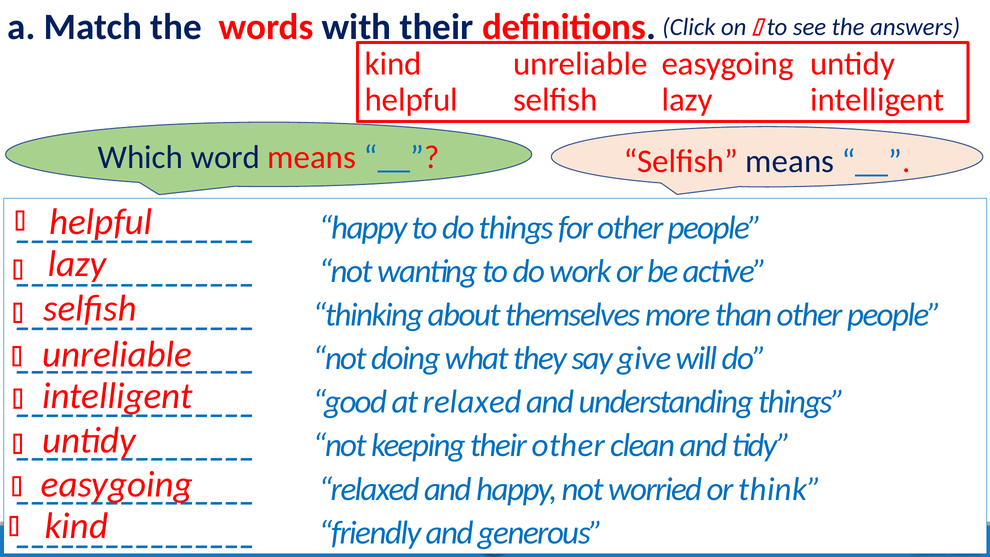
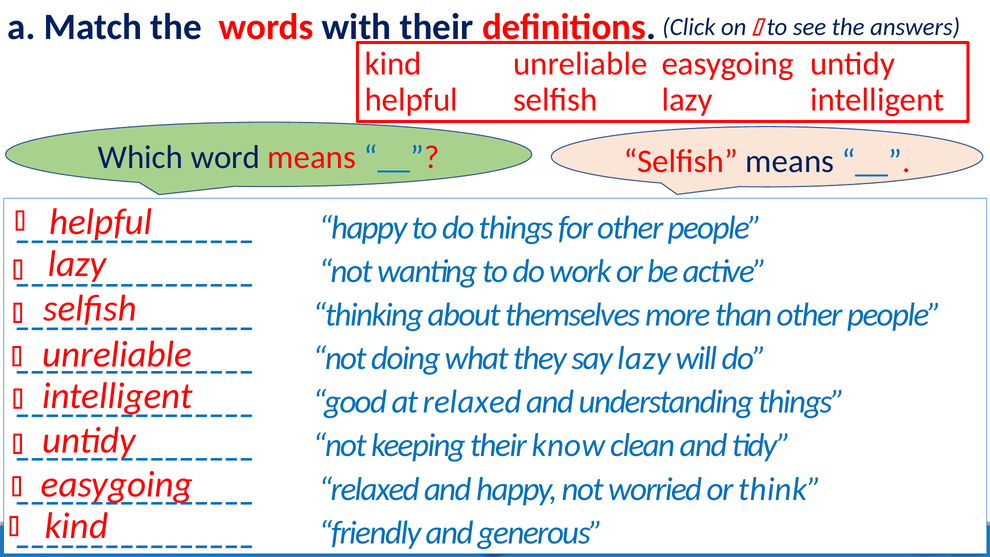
say give: give -> lazy
their other: other -> know
